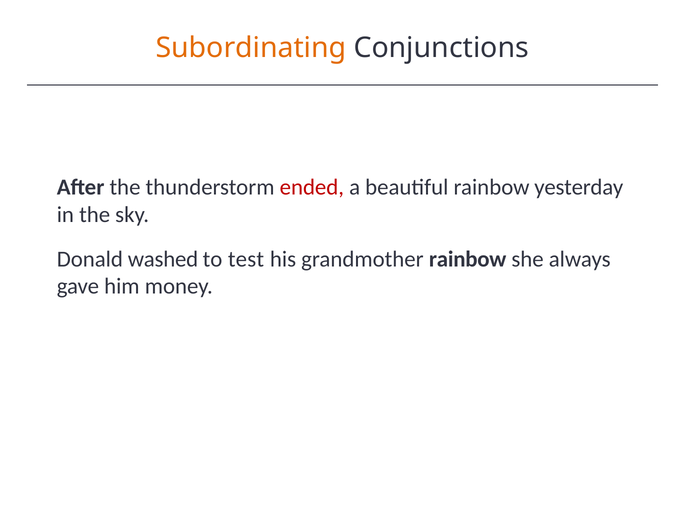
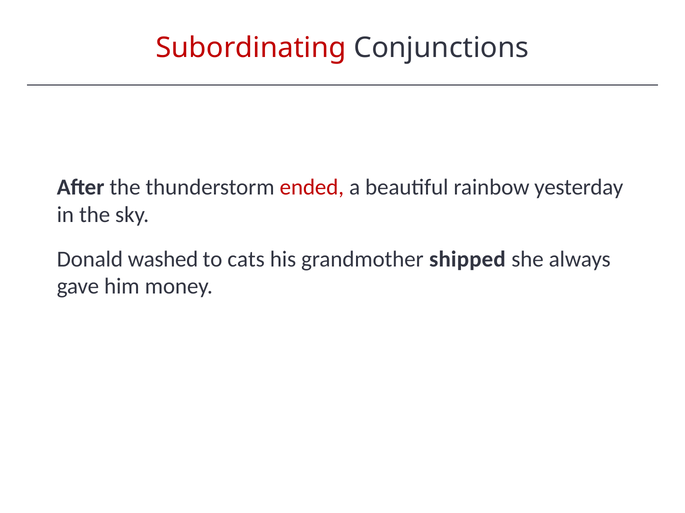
Subordinating colour: orange -> red
test: test -> cats
grandmother rainbow: rainbow -> shipped
